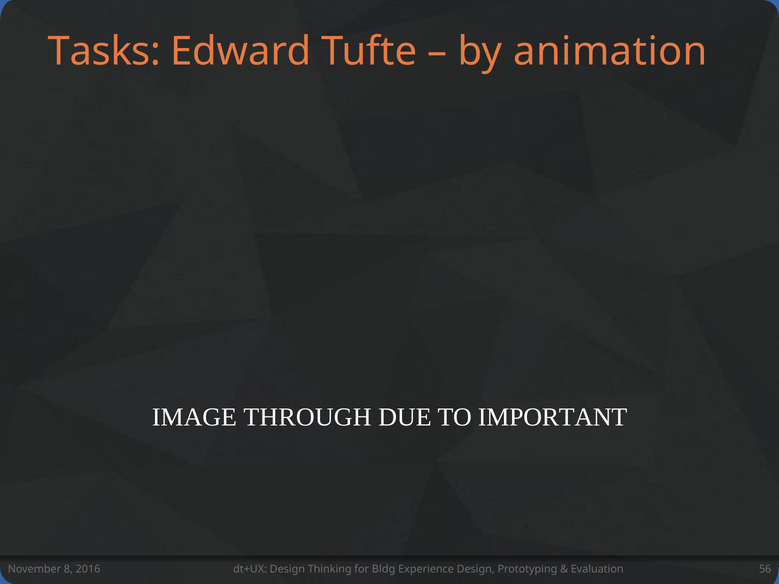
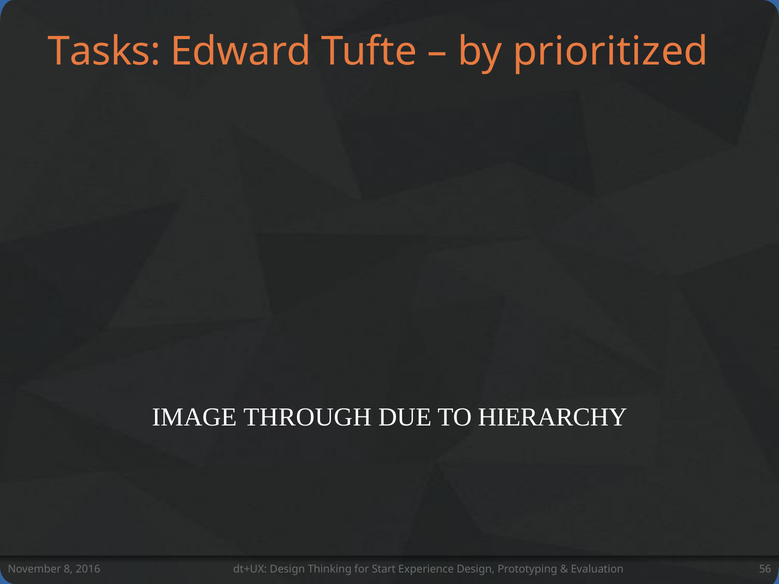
animation: animation -> prioritized
IMPORTANT: IMPORTANT -> HIERARCHY
Bldg: Bldg -> Start
